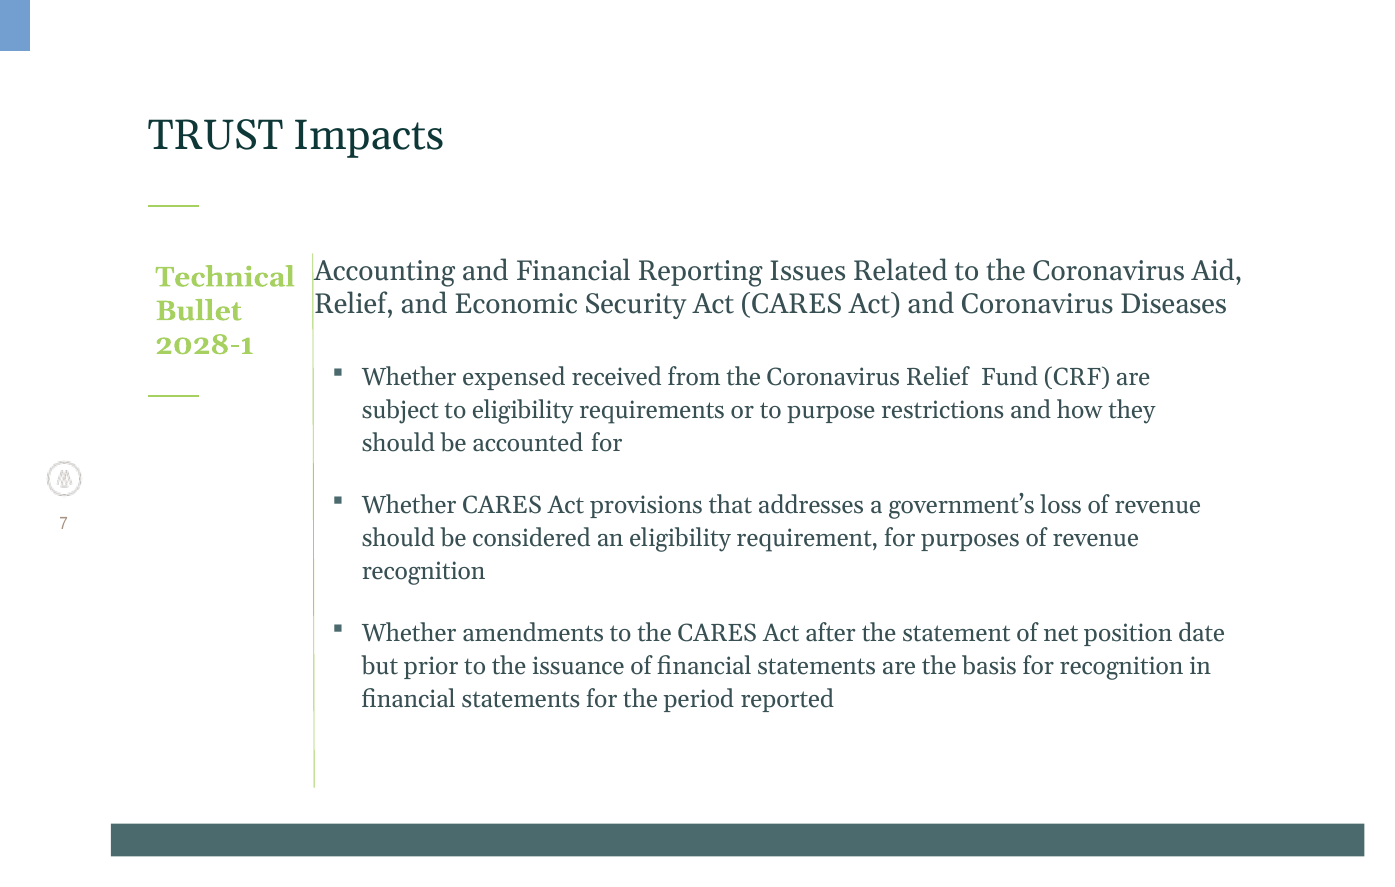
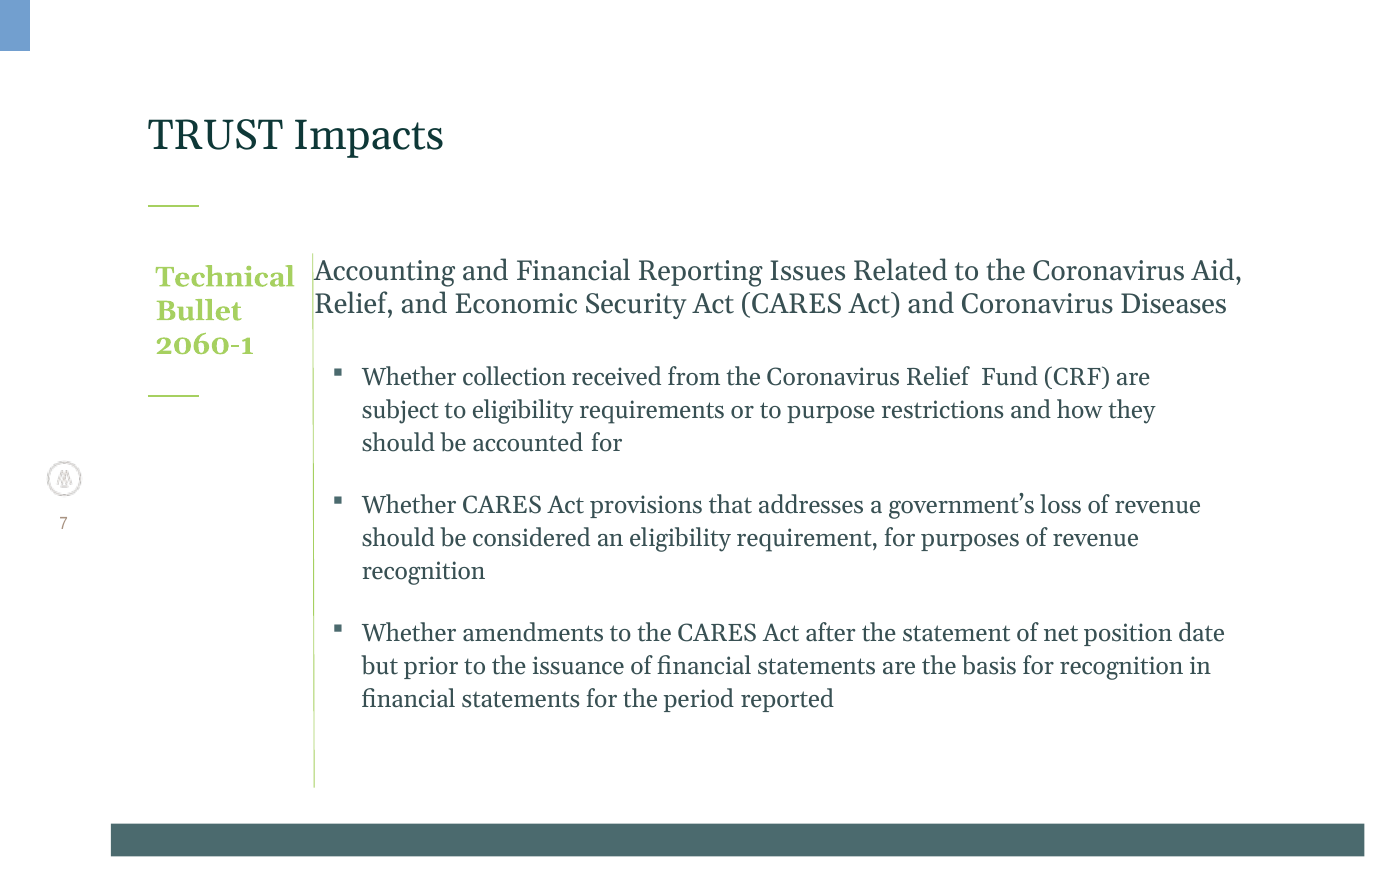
2028-1: 2028-1 -> 2060-1
expensed: expensed -> collection
